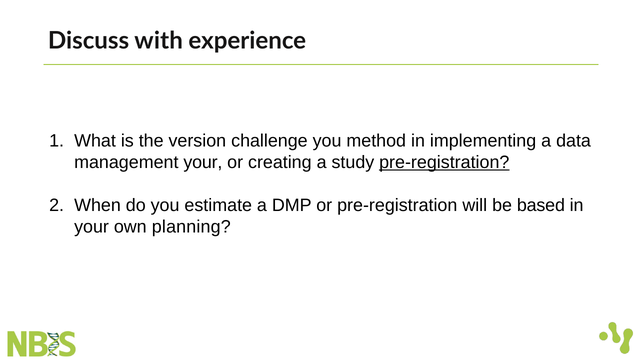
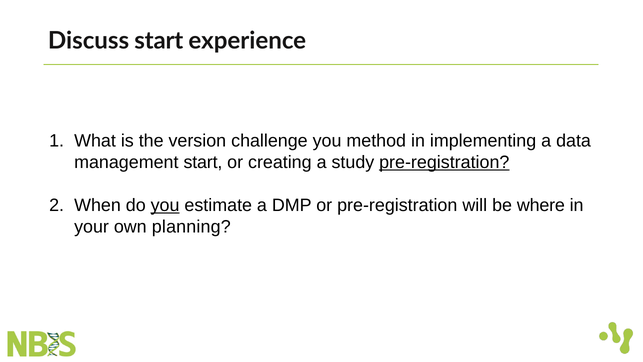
Discuss with: with -> start
management your: your -> start
you at (165, 205) underline: none -> present
based: based -> where
